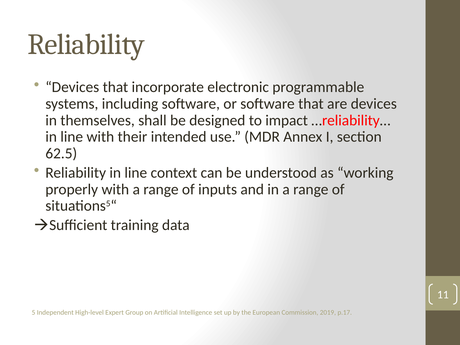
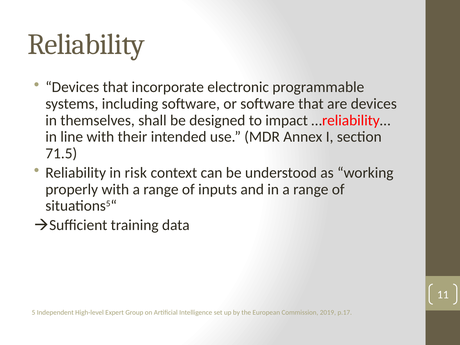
62.5: 62.5 -> 71.5
Reliability in line: line -> risk
